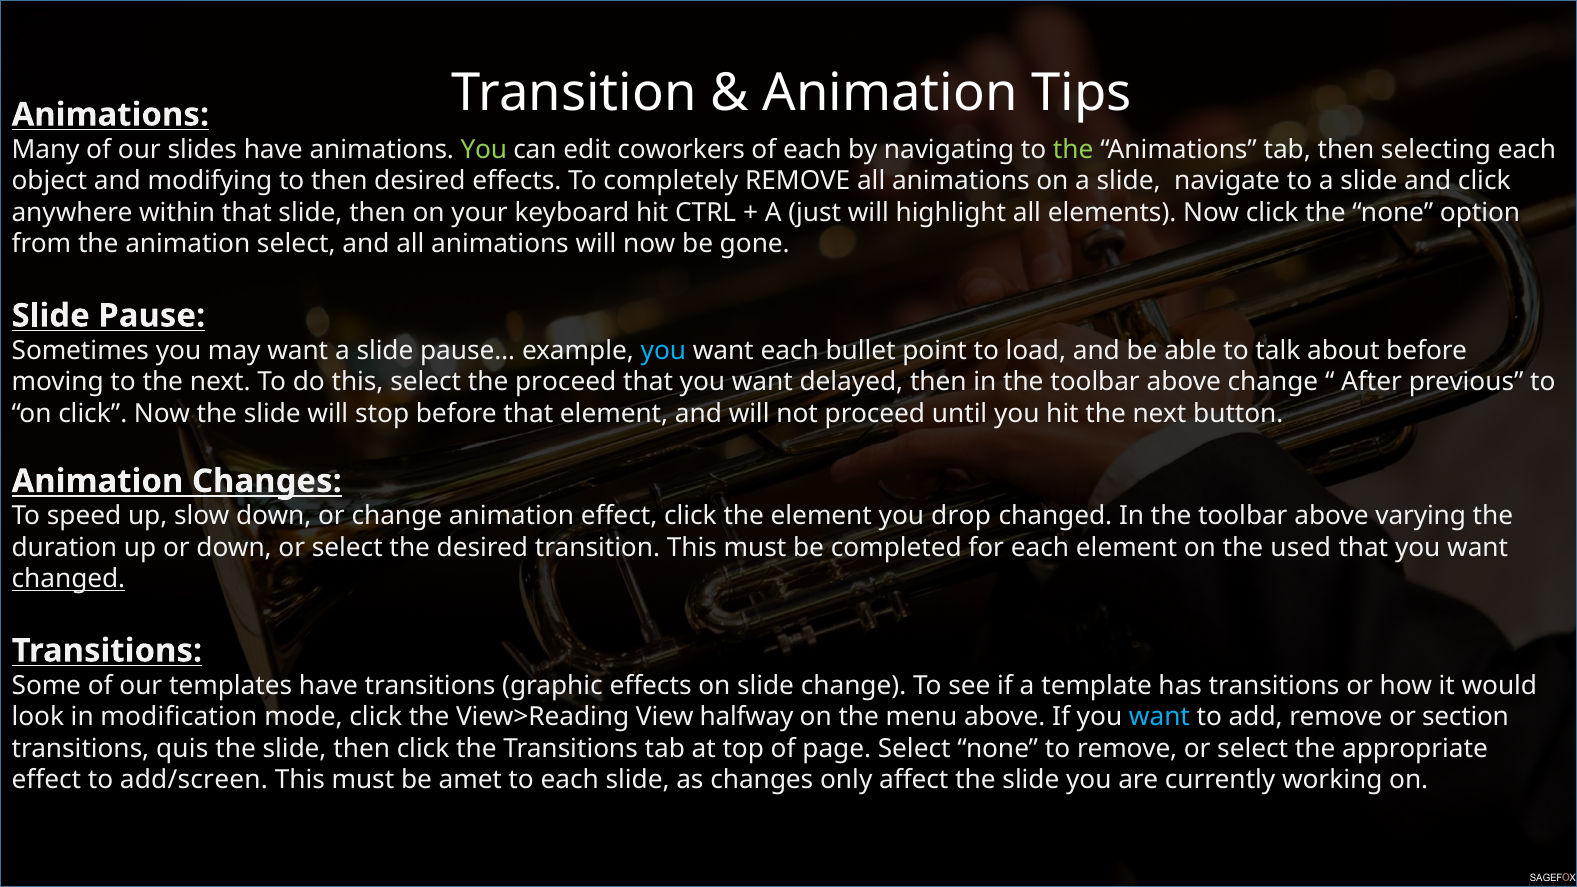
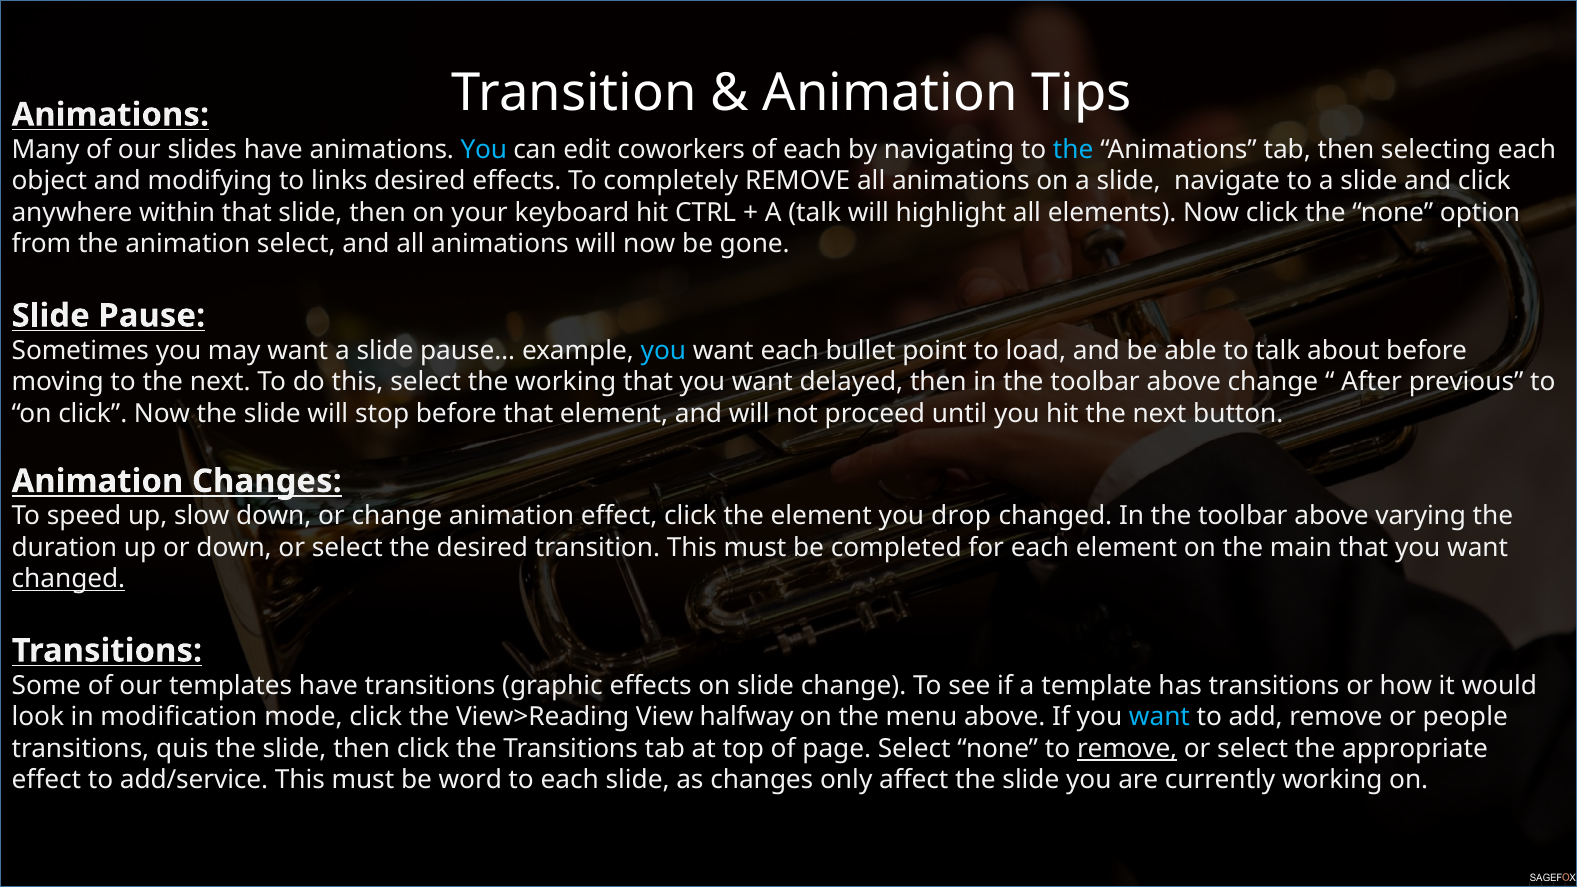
You at (484, 150) colour: light green -> light blue
the at (1073, 150) colour: light green -> light blue
to then: then -> links
A just: just -> talk
the proceed: proceed -> working
used: used -> main
section: section -> people
remove at (1127, 749) underline: none -> present
add/screen: add/screen -> add/service
amet: amet -> word
